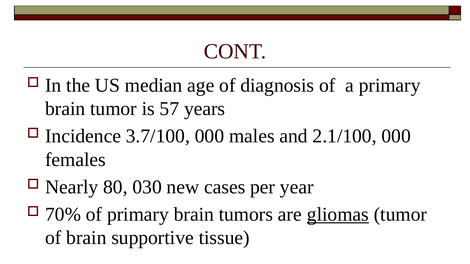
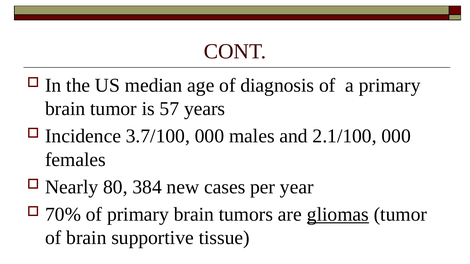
030: 030 -> 384
